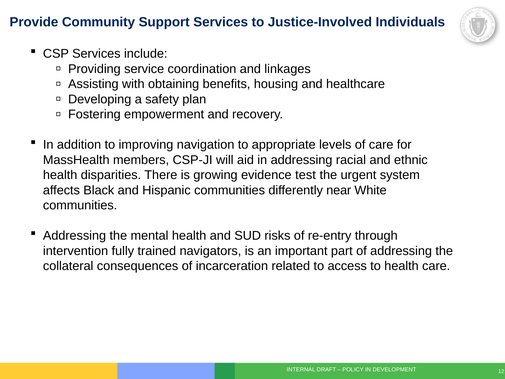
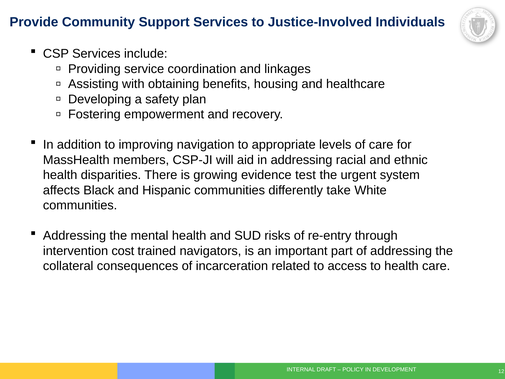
near: near -> take
fully: fully -> cost
